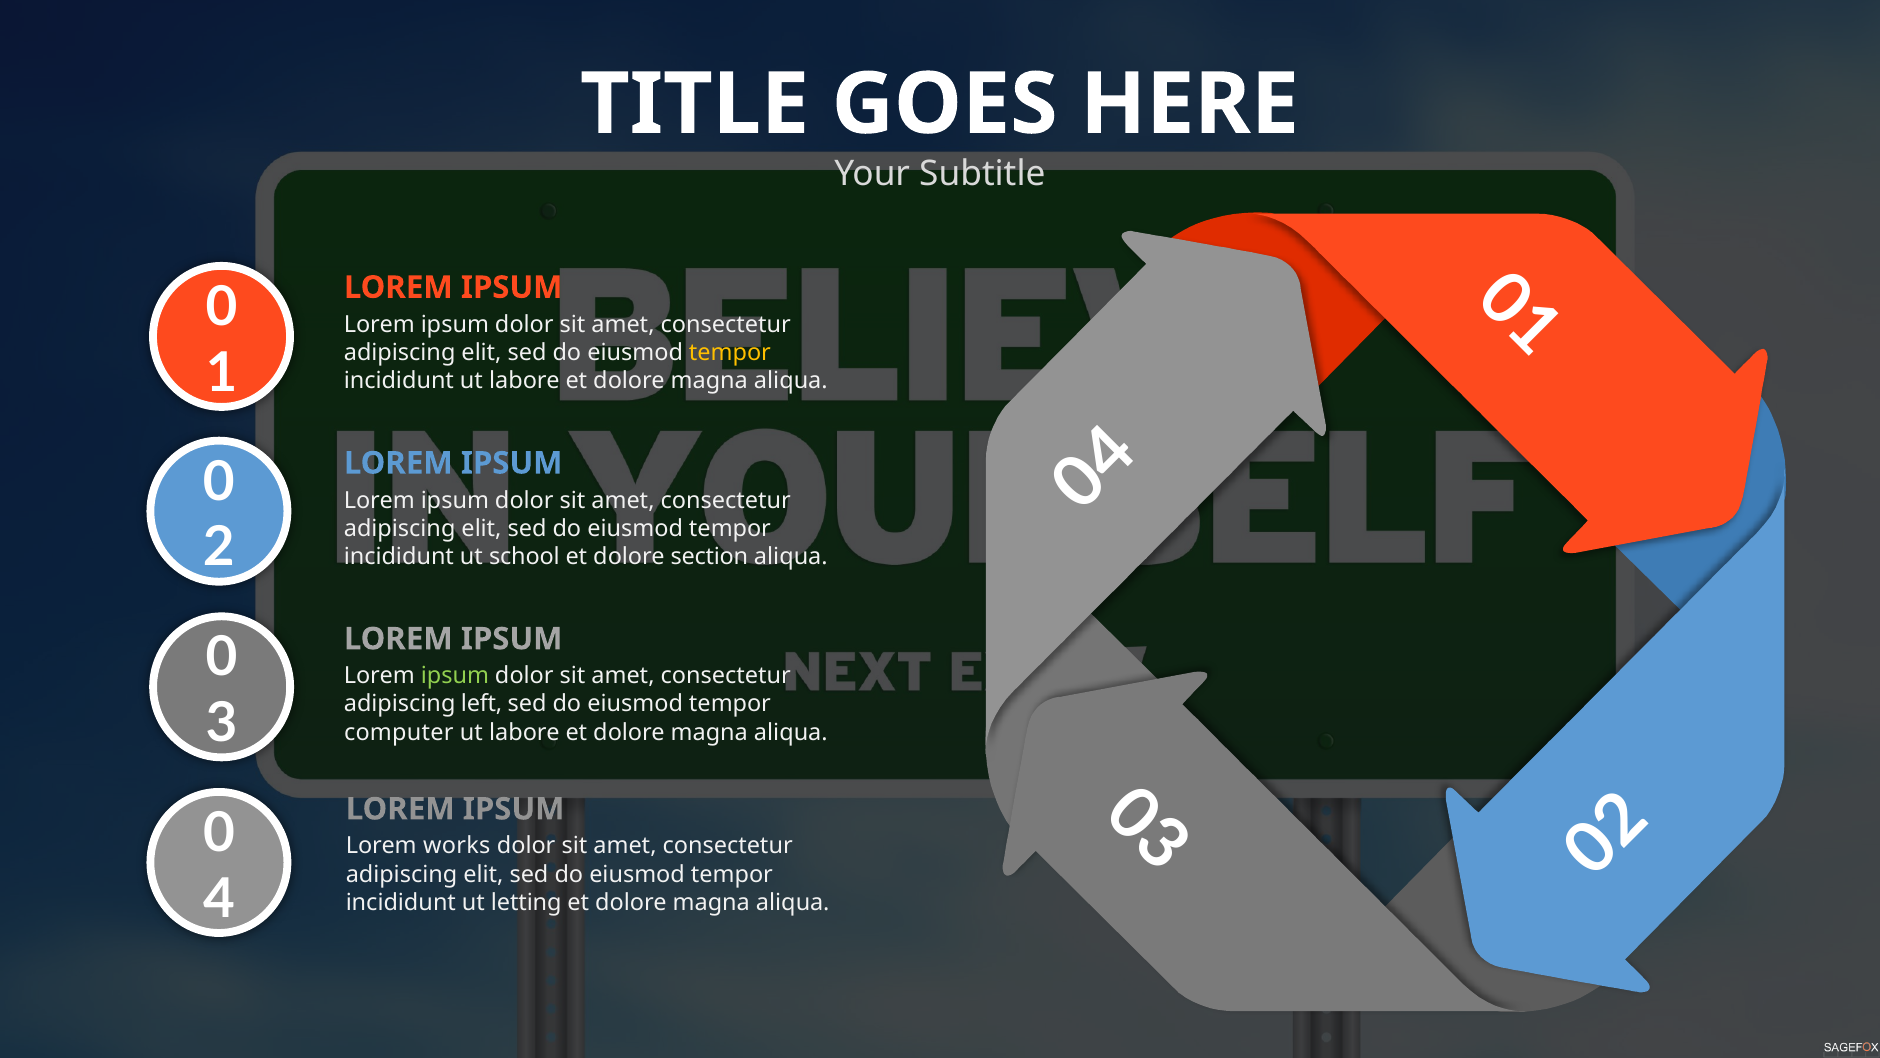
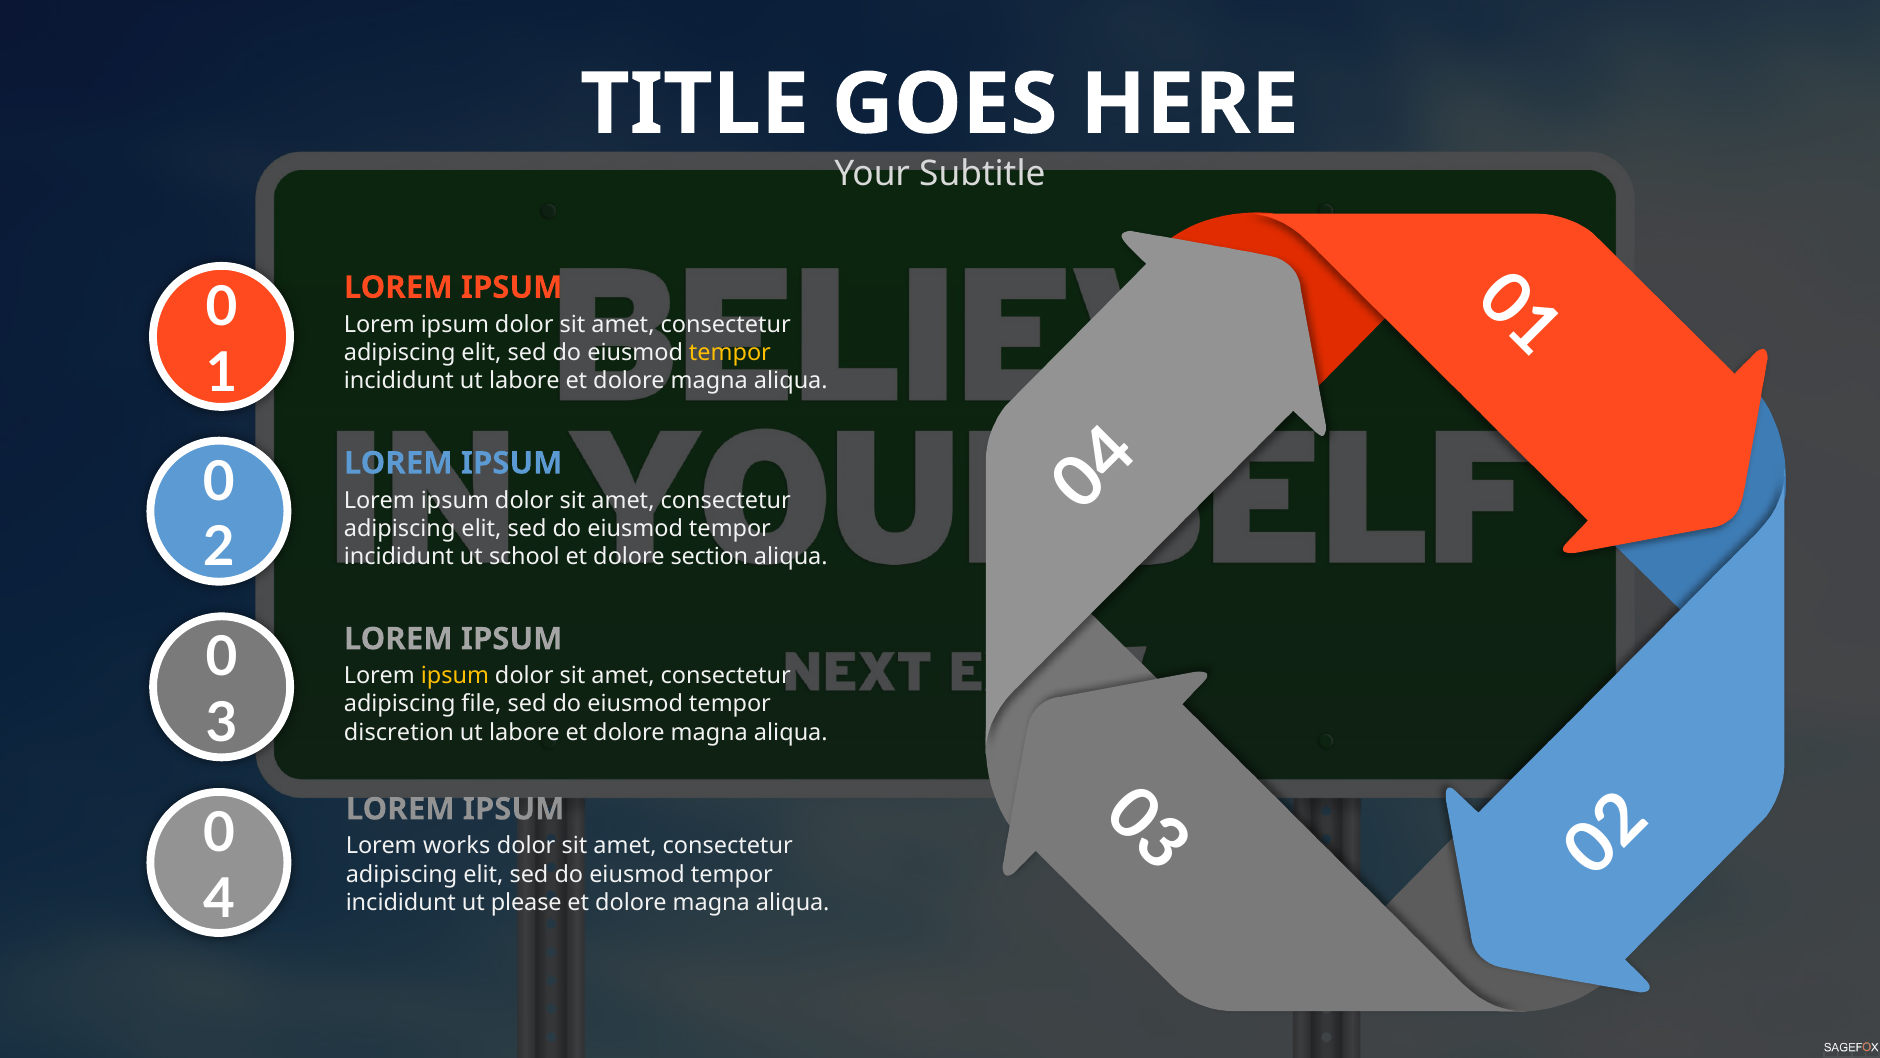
ipsum at (455, 676) colour: light green -> yellow
left: left -> file
computer: computer -> discretion
letting: letting -> please
